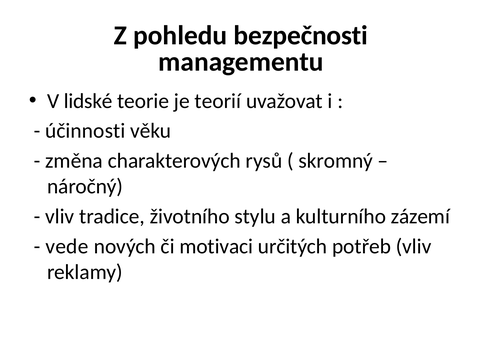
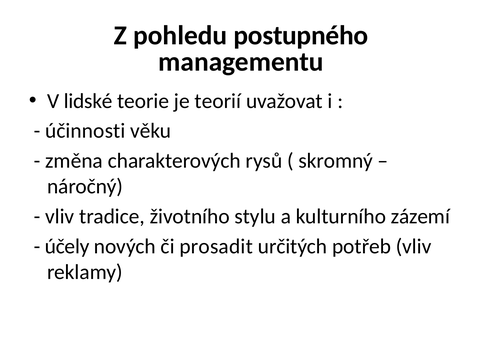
bezpečnosti: bezpečnosti -> postupného
vede: vede -> účely
motivaci: motivaci -> prosadit
